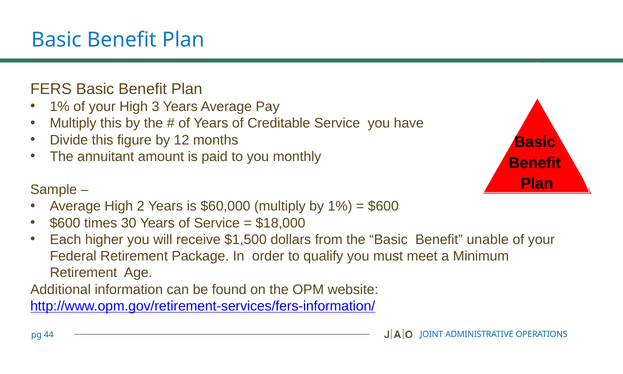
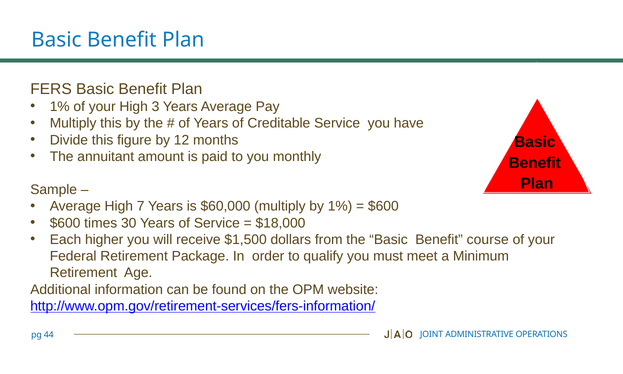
2: 2 -> 7
unable: unable -> course
